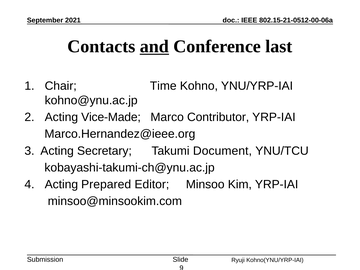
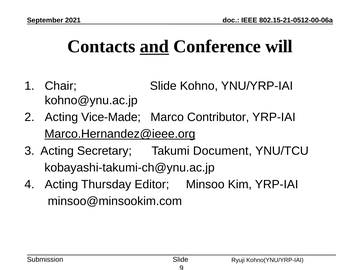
last: last -> will
Chair Time: Time -> Slide
Marco.Hernandez@ieee.org underline: none -> present
Prepared: Prepared -> Thursday
